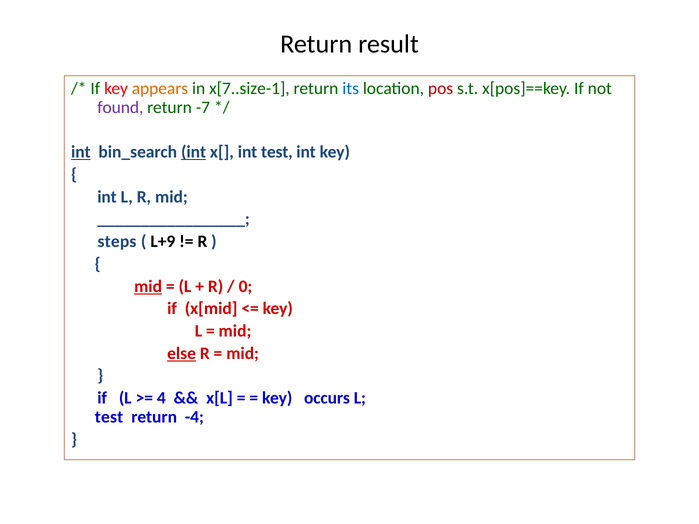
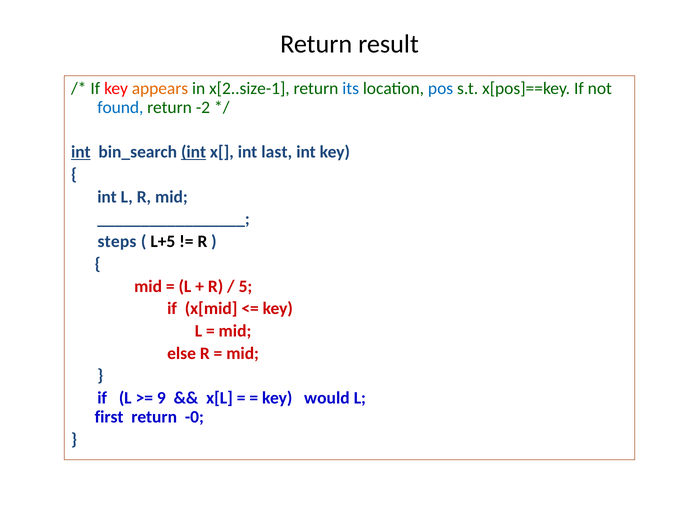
x[7..size-1: x[7..size-1 -> x[2..size-1
pos colour: red -> blue
found colour: purple -> blue
-7: -7 -> -2
int test: test -> last
L+9: L+9 -> L+5
mid at (148, 286) underline: present -> none
0: 0 -> 5
else underline: present -> none
4: 4 -> 9
occurs: occurs -> would
test at (109, 417): test -> first
-4: -4 -> -0
